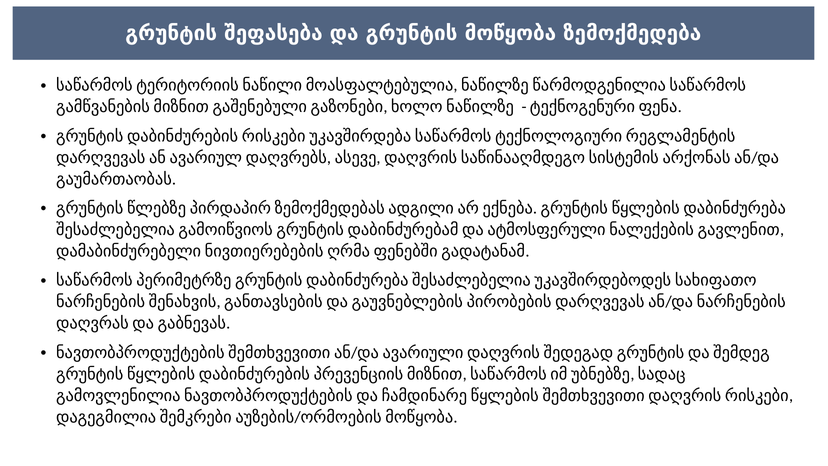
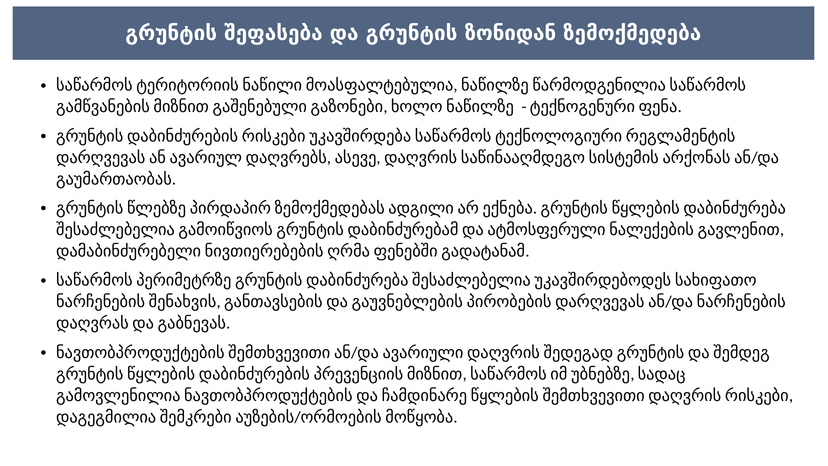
მოწყობა: მოწყობა -> ზონიდან
